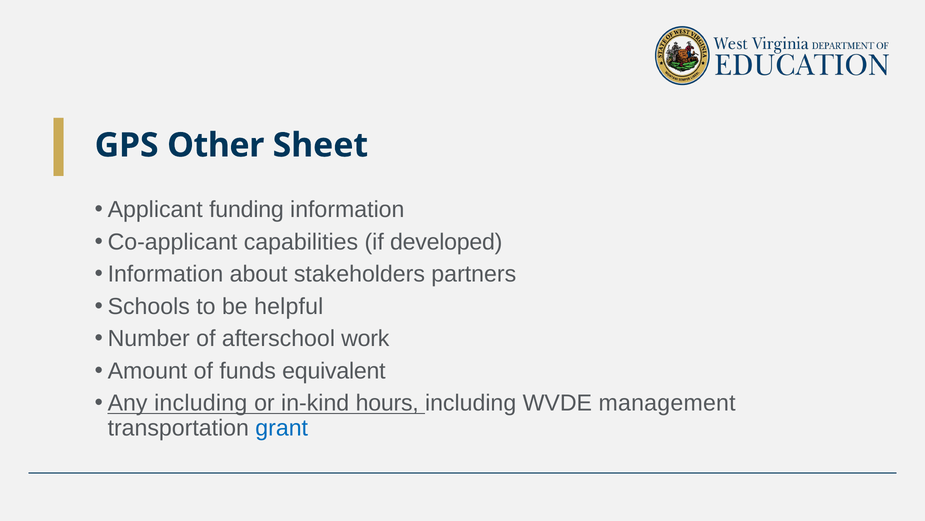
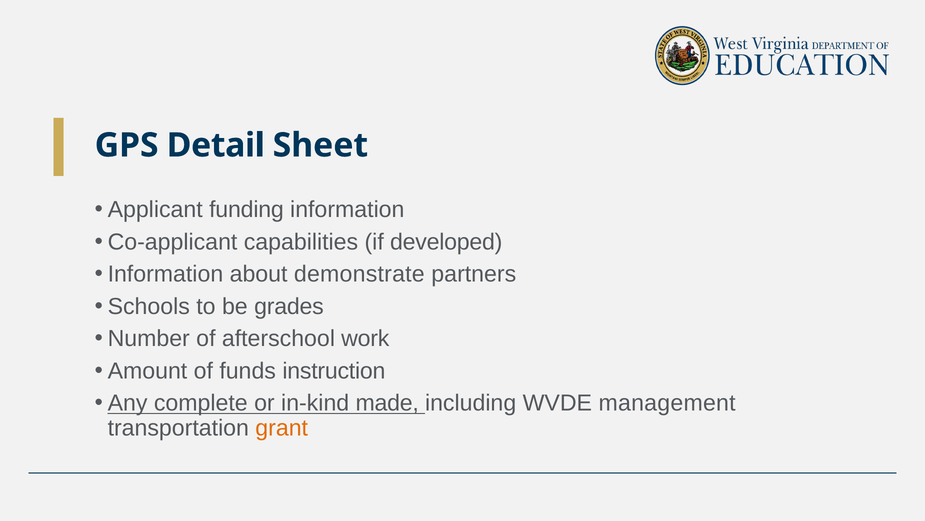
Other: Other -> Detail
stakeholders: stakeholders -> demonstrate
helpful: helpful -> grades
equivalent: equivalent -> instruction
Any including: including -> complete
hours: hours -> made
grant colour: blue -> orange
